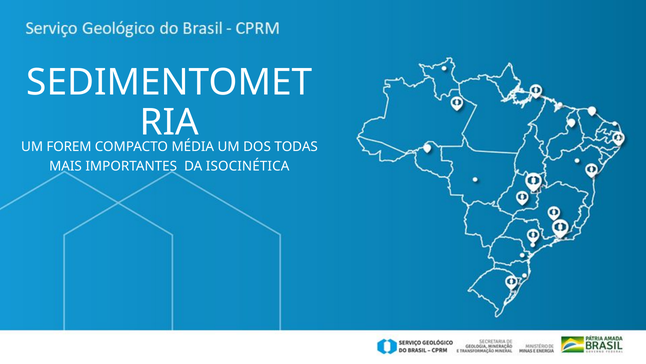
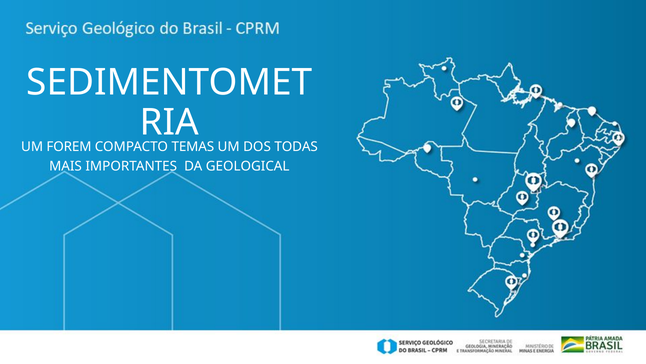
MÉDIA: MÉDIA -> TEMAS
ISOCINÉTICA: ISOCINÉTICA -> GEOLOGICAL
